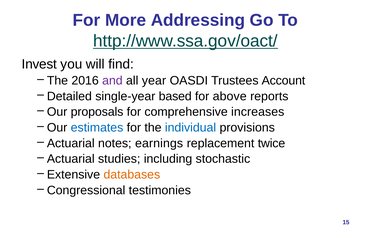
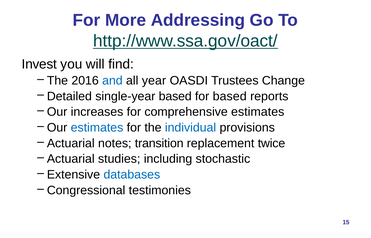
and colour: purple -> blue
Account: Account -> Change
for above: above -> based
proposals: proposals -> increases
comprehensive increases: increases -> estimates
earnings: earnings -> transition
databases colour: orange -> blue
